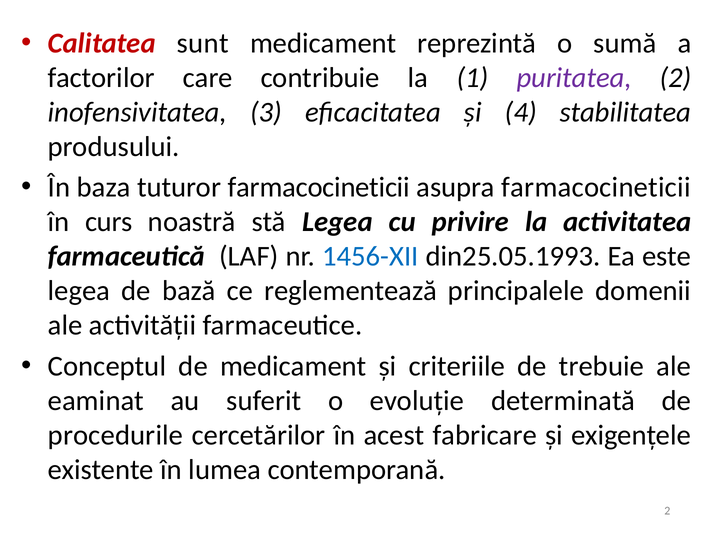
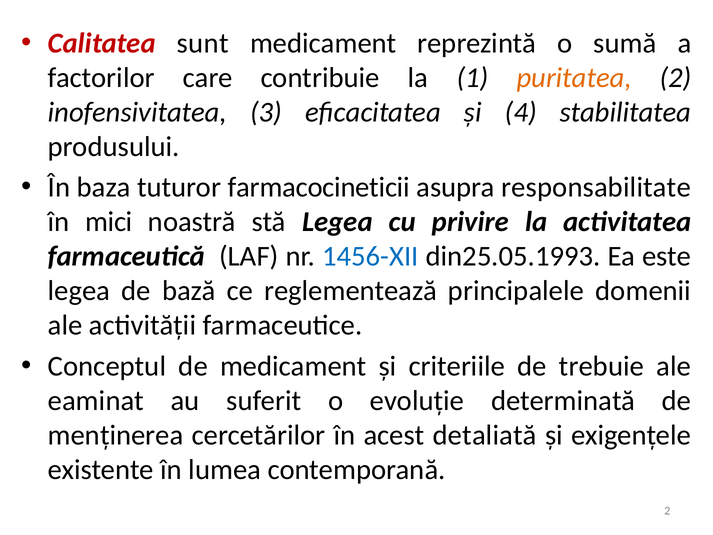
puritatea colour: purple -> orange
asupra farmacocineticii: farmacocineticii -> responsabilitate
curs: curs -> mici
procedurile: procedurile -> menținerea
fabricare: fabricare -> detaliată
